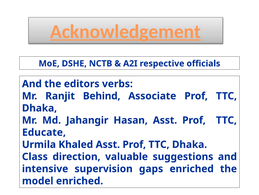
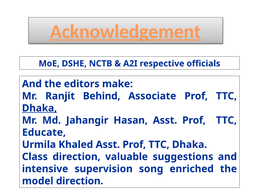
verbs: verbs -> make
Dhaka at (39, 108) underline: none -> present
gaps: gaps -> song
model enriched: enriched -> direction
